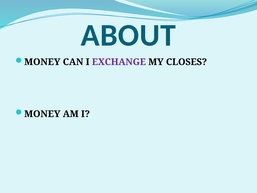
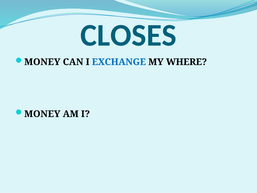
ABOUT: ABOUT -> CLOSES
EXCHANGE colour: purple -> blue
CLOSES: CLOSES -> WHERE
